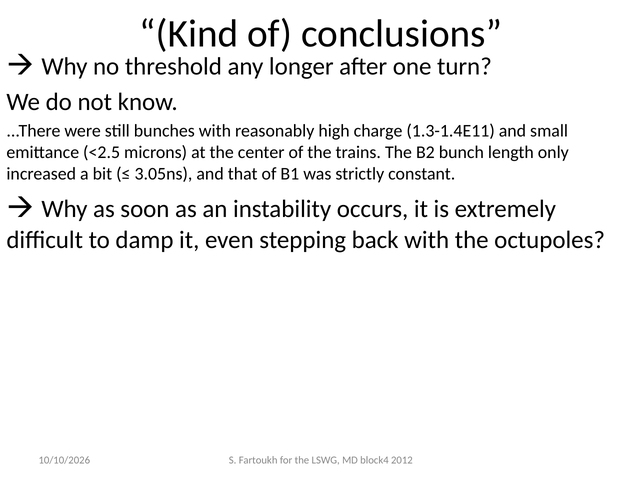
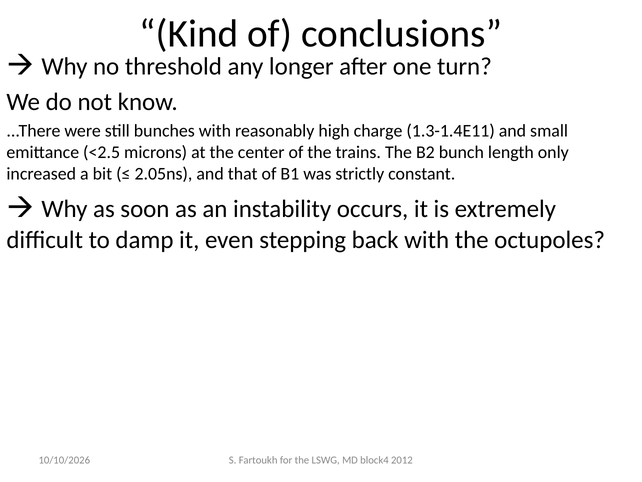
3.05ns: 3.05ns -> 2.05ns
